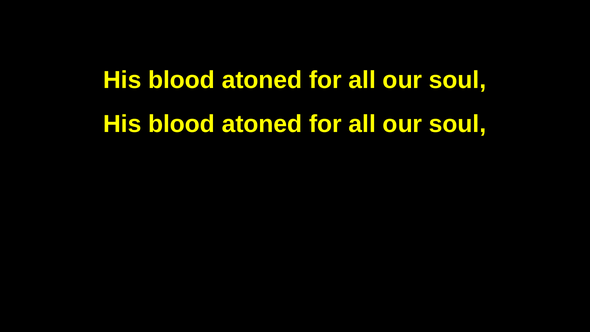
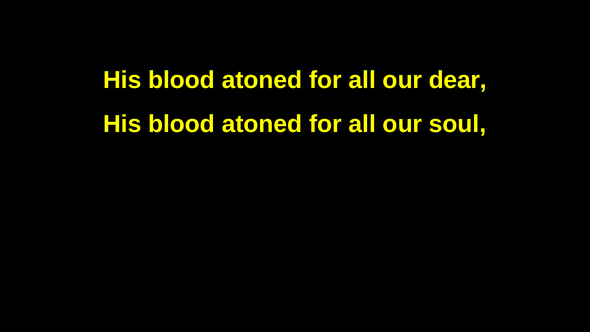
soul at (458, 80): soul -> dear
